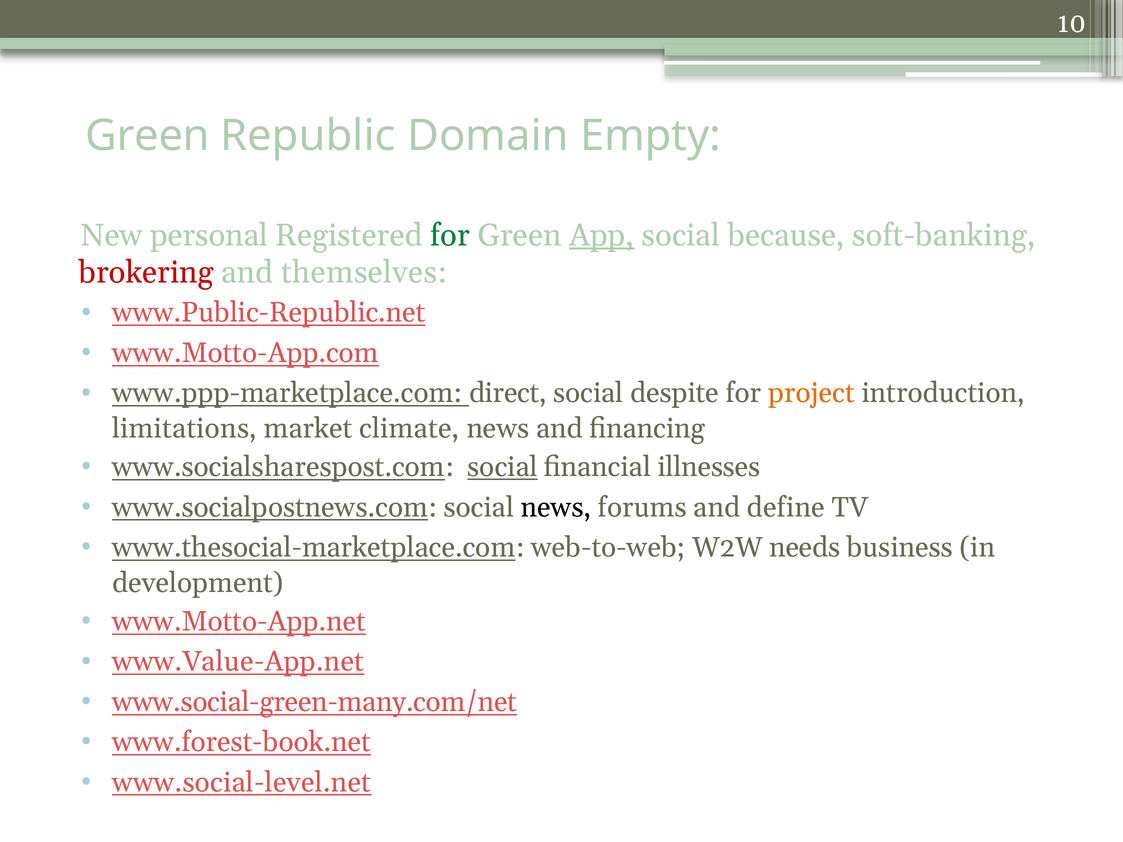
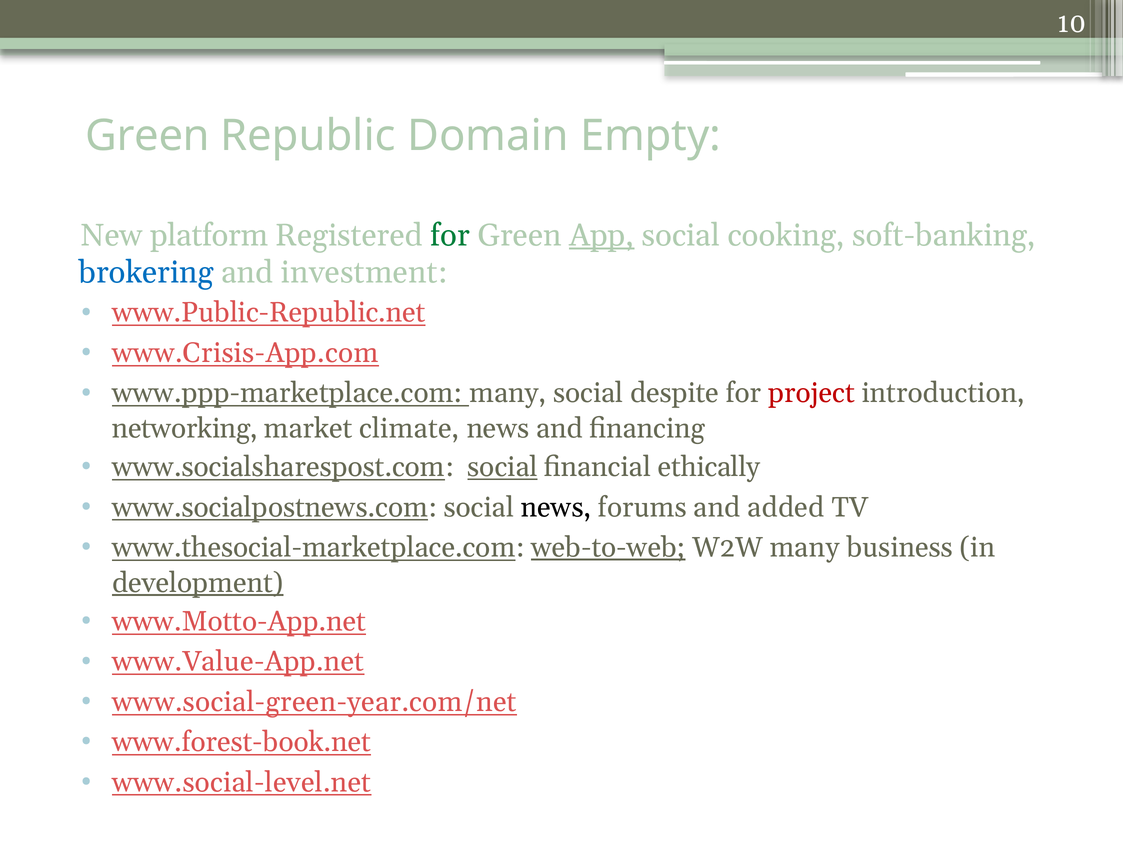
personal: personal -> platform
because: because -> cooking
brokering colour: red -> blue
themselves: themselves -> investment
www.Motto-App.com: www.Motto-App.com -> www.Crisis-App.com
www.ppp-marketplace.com direct: direct -> many
project colour: orange -> red
limitations: limitations -> networking
illnesses: illnesses -> ethically
define: define -> added
web-to-web underline: none -> present
W2W needs: needs -> many
development underline: none -> present
www.social-green-many.com/net: www.social-green-many.com/net -> www.social-green-year.com/net
